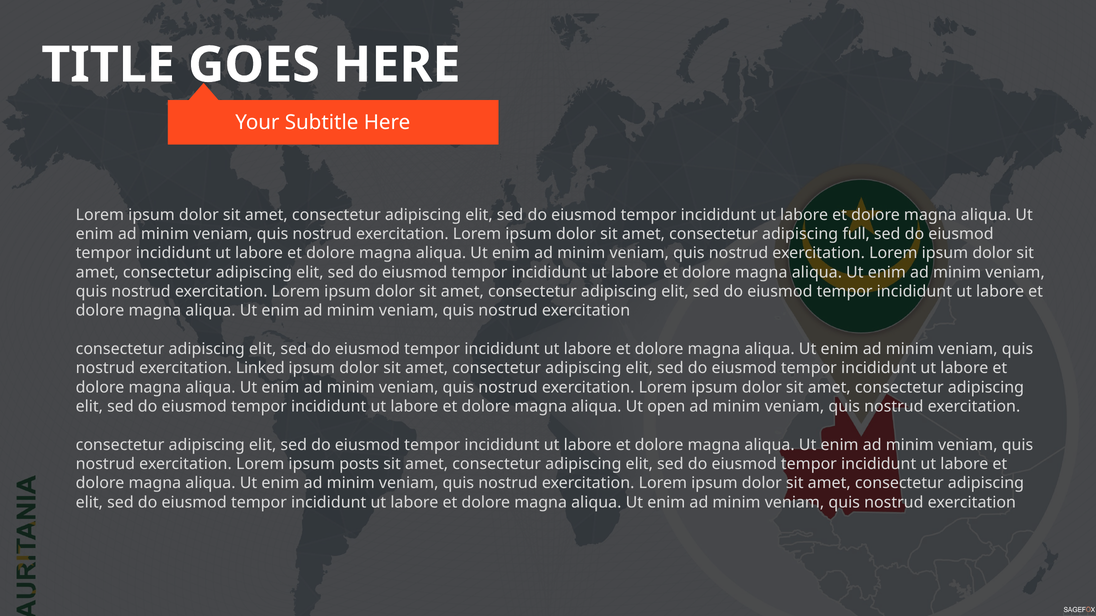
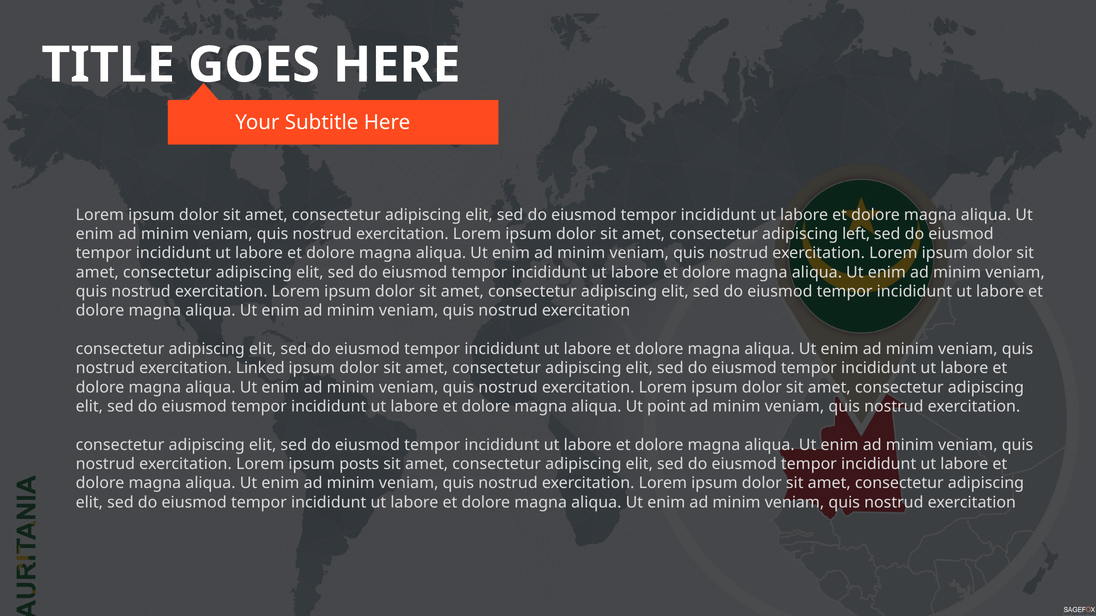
full: full -> left
open: open -> point
